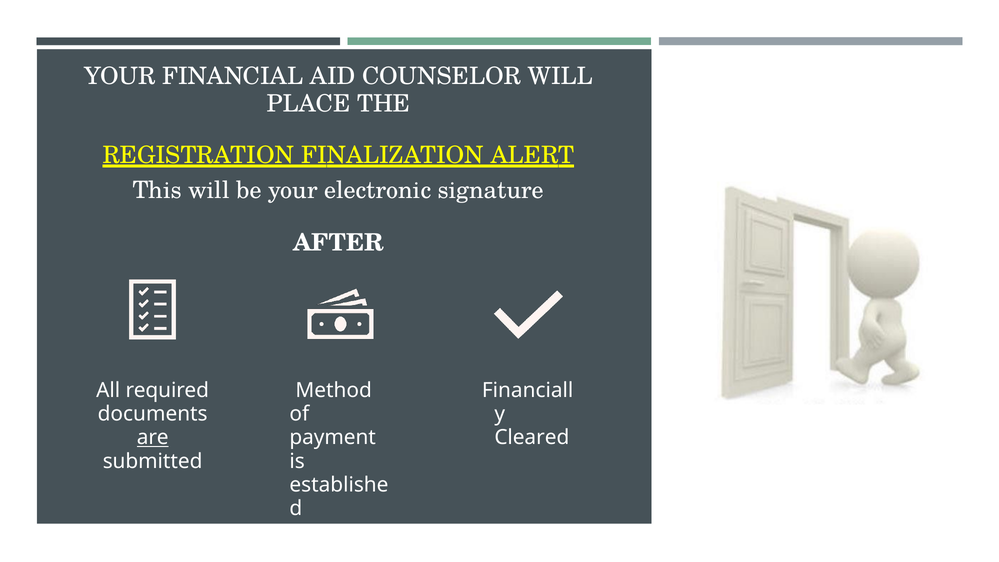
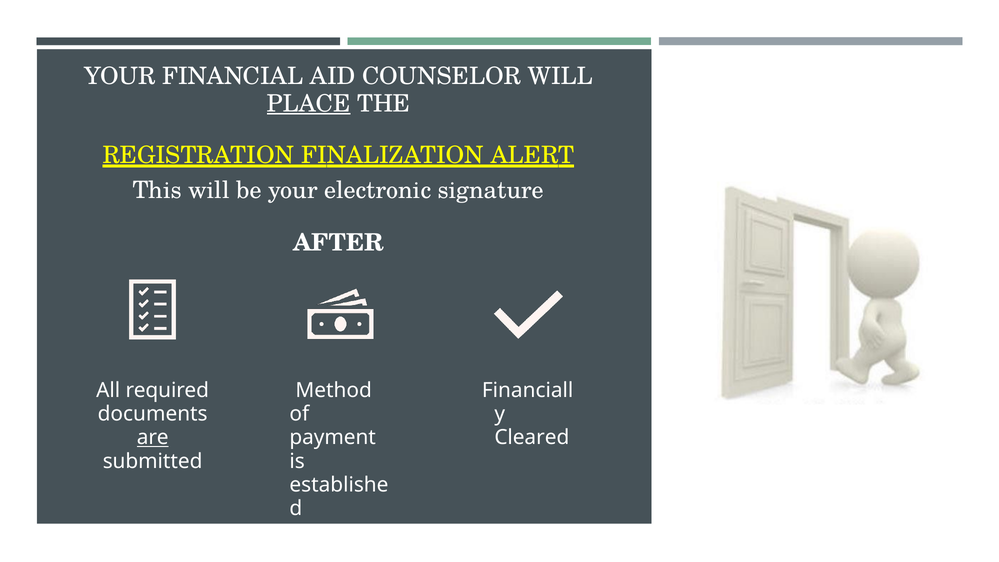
PLACE underline: none -> present
